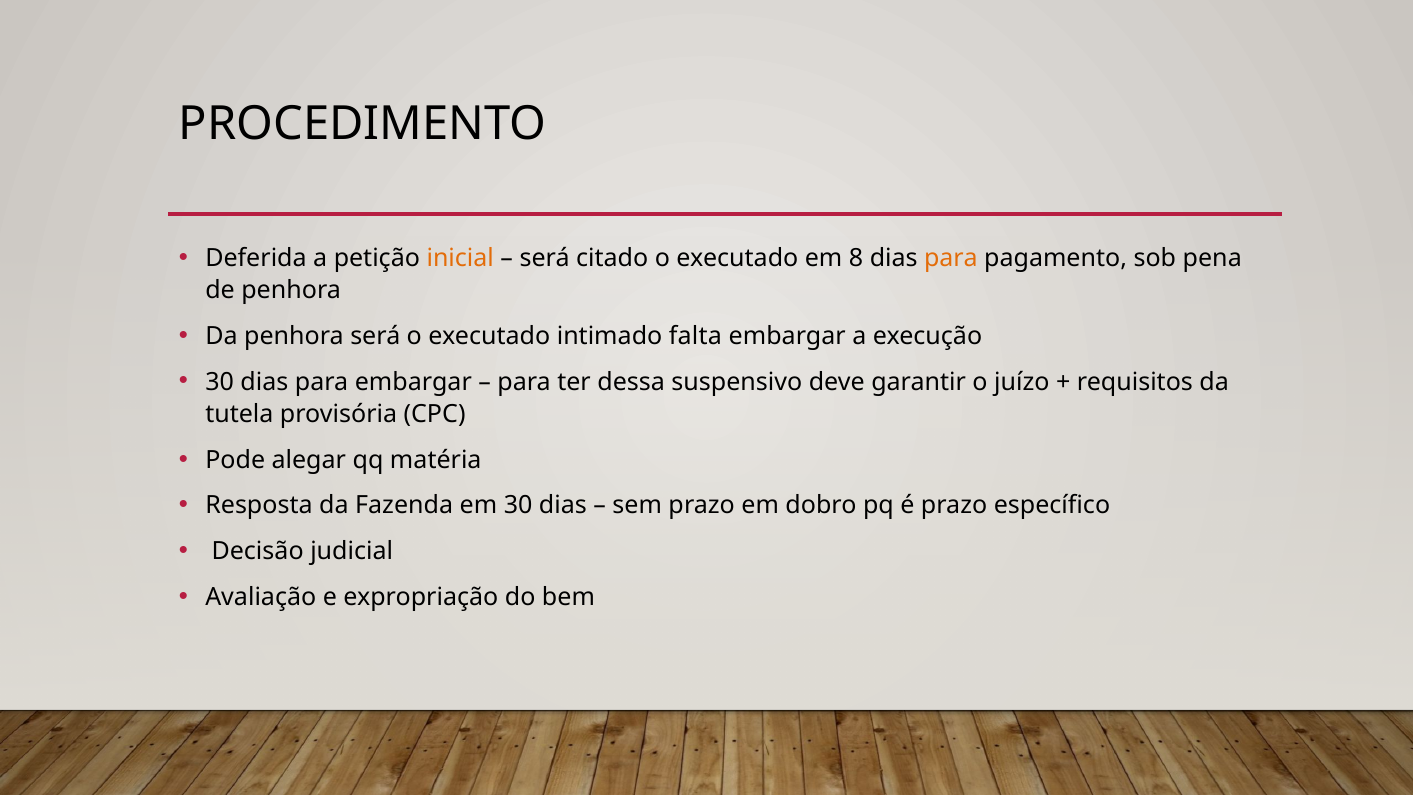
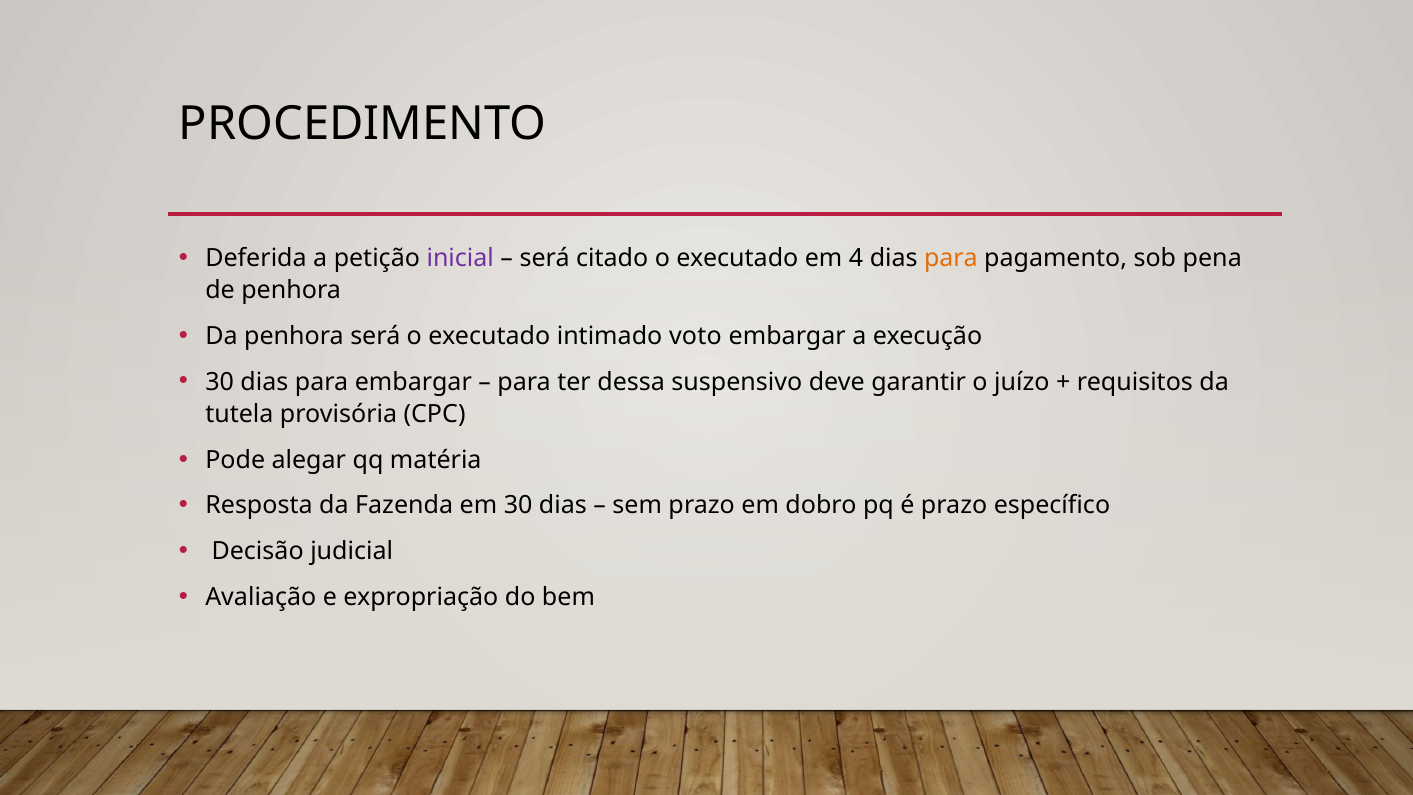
inicial colour: orange -> purple
8: 8 -> 4
falta: falta -> voto
